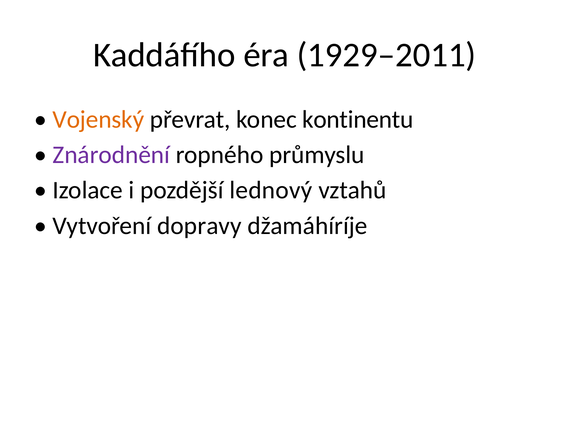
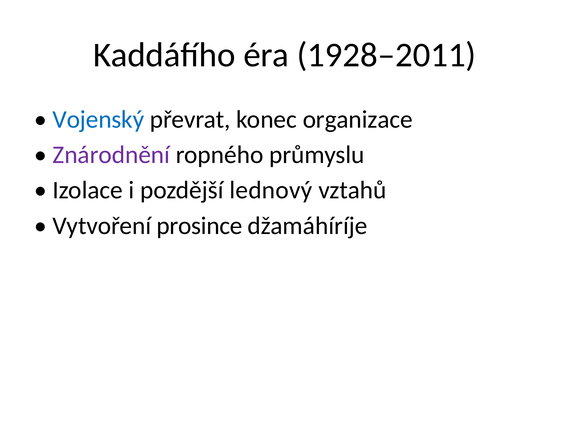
1929–2011: 1929–2011 -> 1928–2011
Vojenský colour: orange -> blue
kontinentu: kontinentu -> organizace
dopravy: dopravy -> prosince
